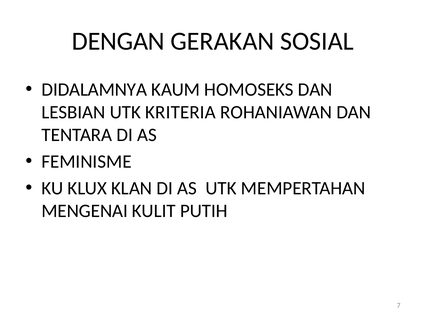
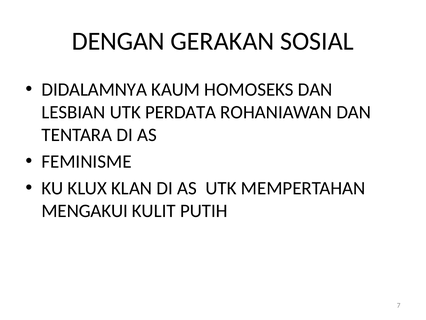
KRITERIA: KRITERIA -> PERDATA
MENGENAI: MENGENAI -> MENGAKUI
